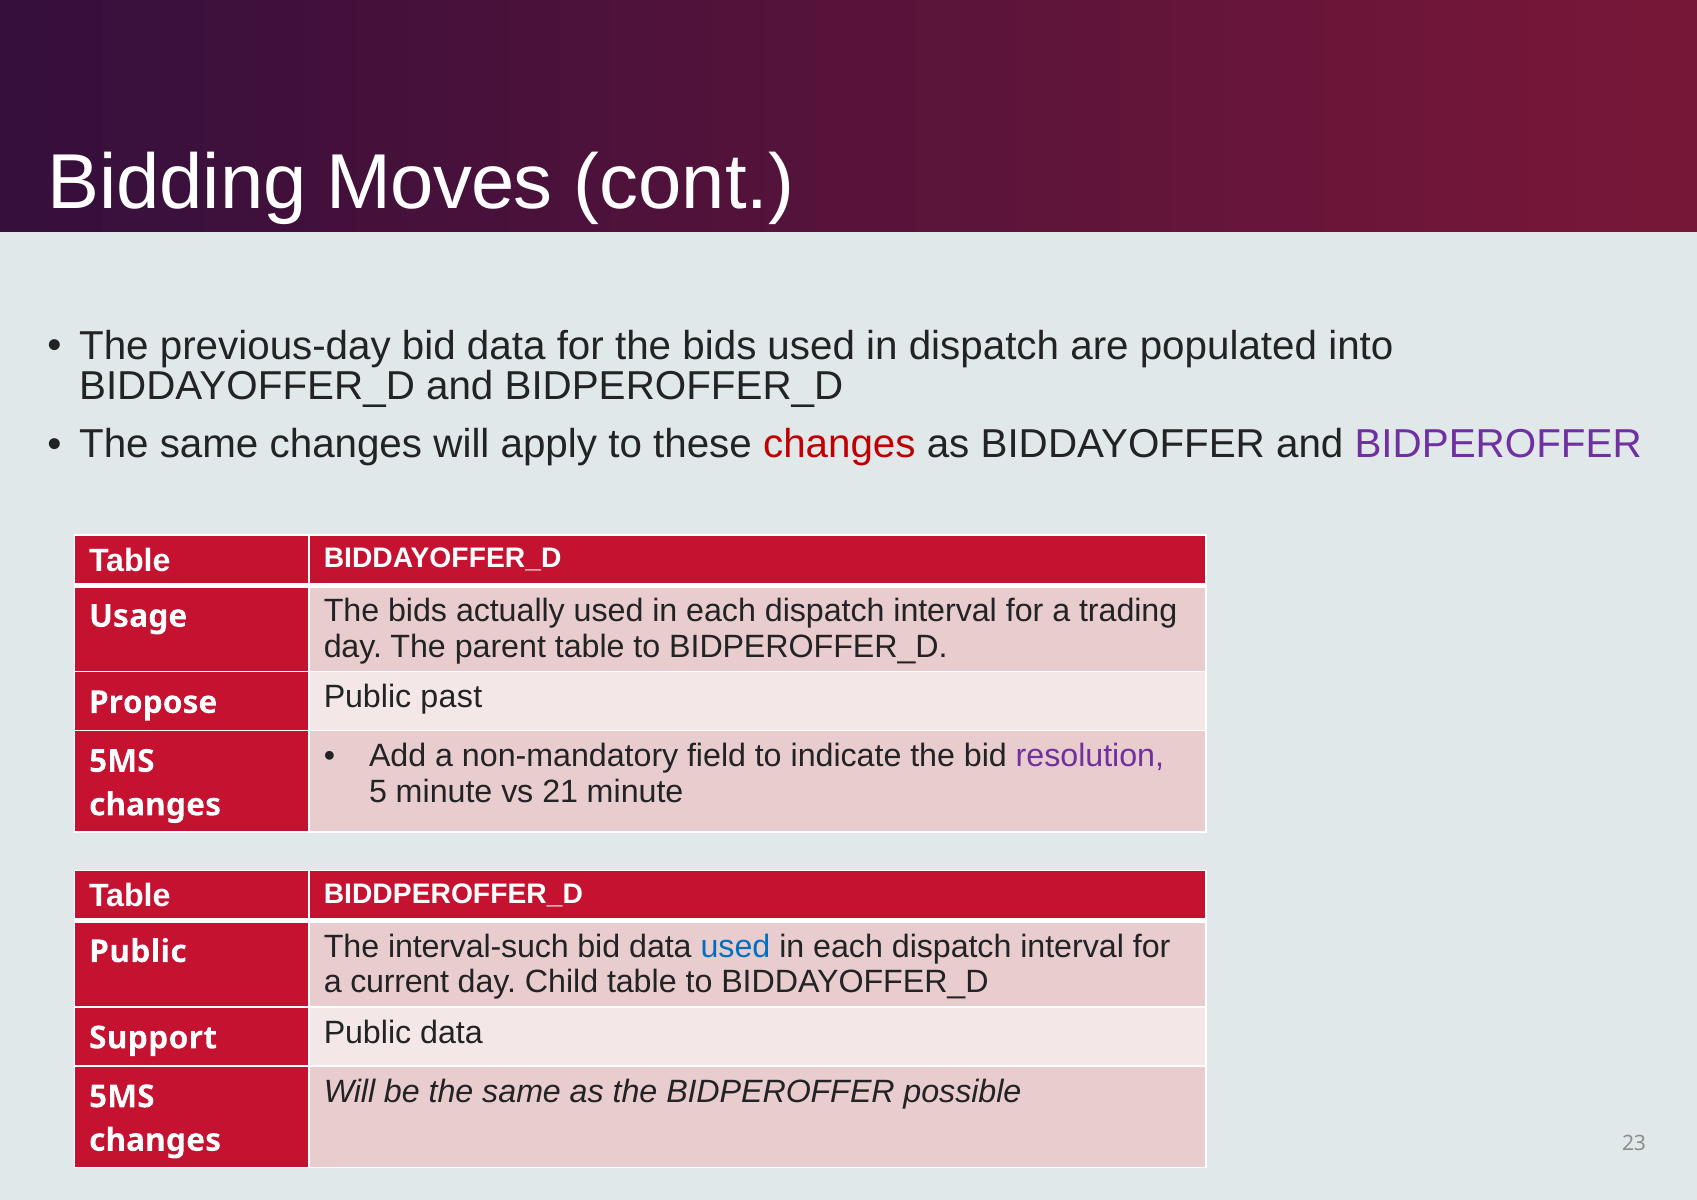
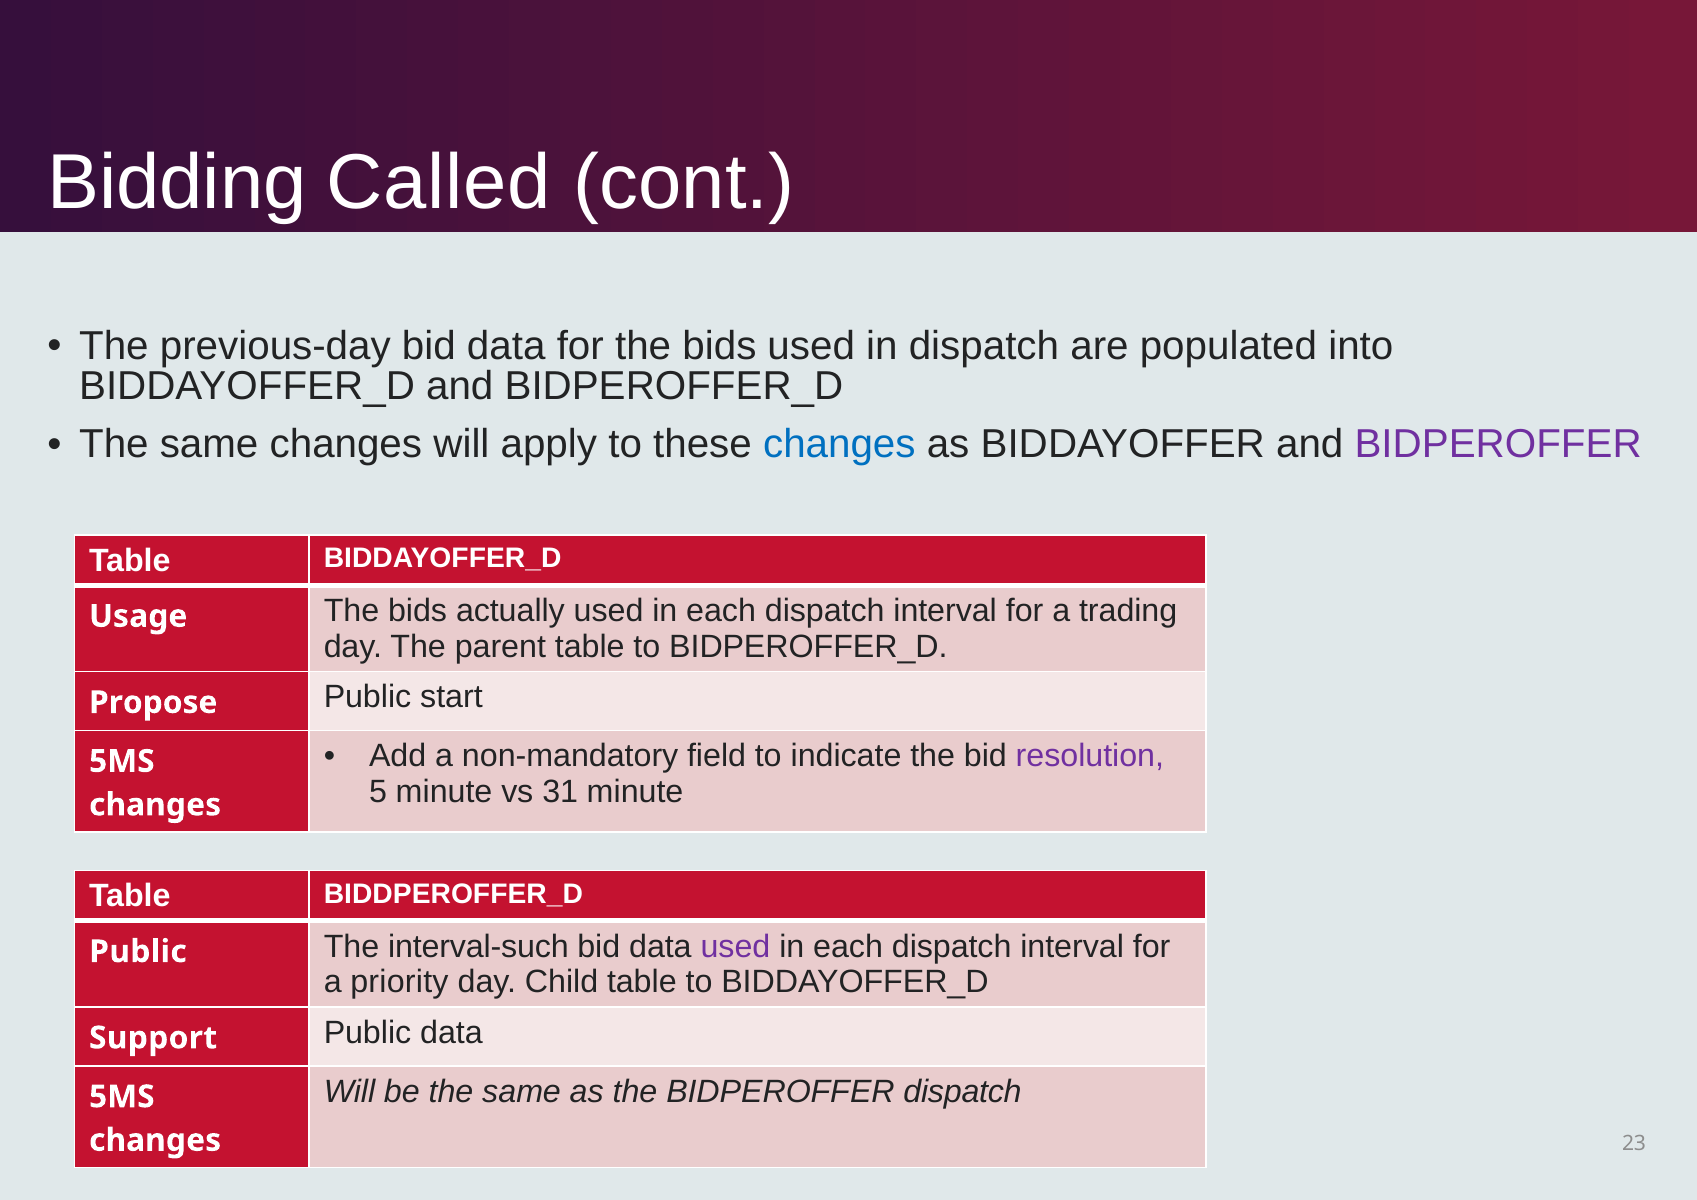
Moves: Moves -> Called
changes at (839, 444) colour: red -> blue
past: past -> start
21: 21 -> 31
used at (735, 946) colour: blue -> purple
current: current -> priority
BIDPEROFFER possible: possible -> dispatch
